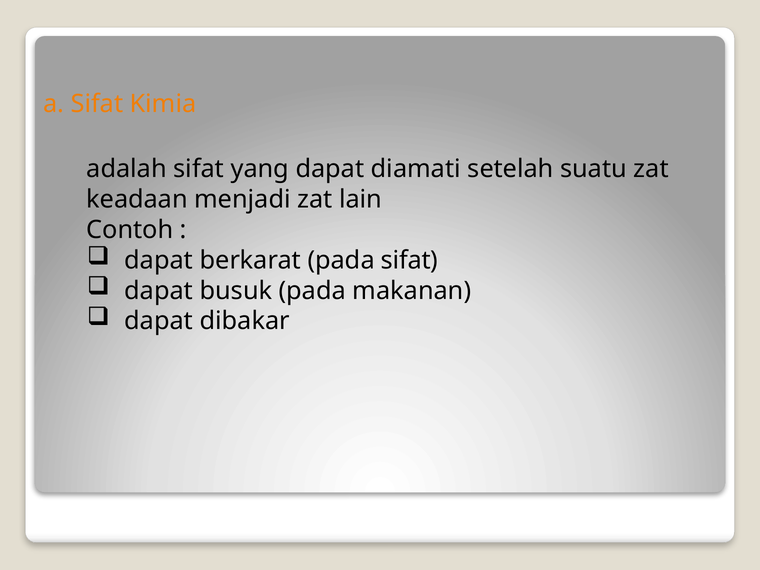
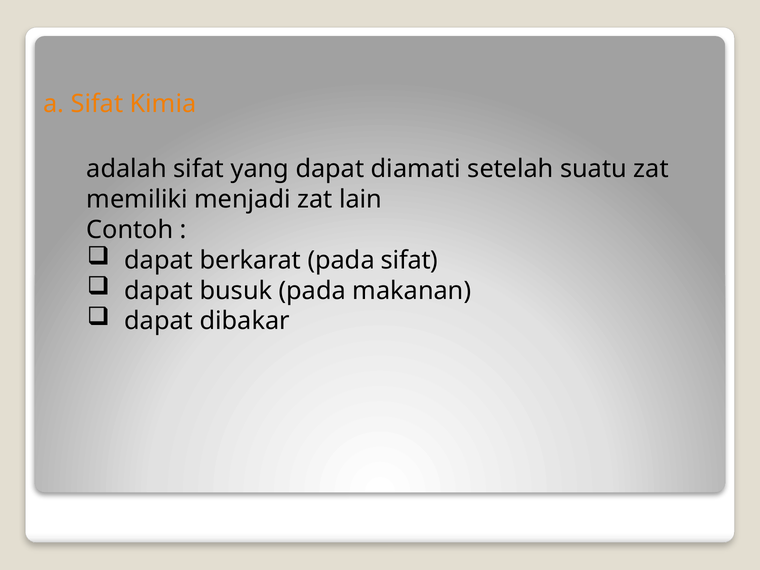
keadaan: keadaan -> memiliki
